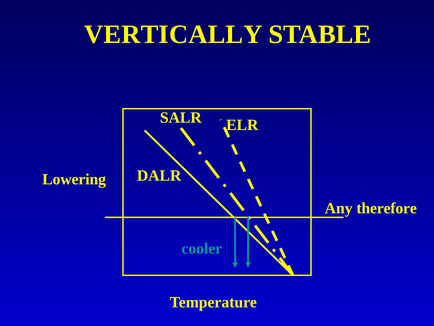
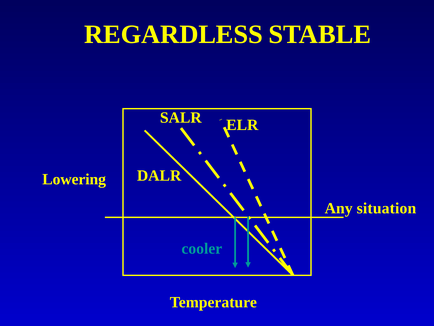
VERTICALLY: VERTICALLY -> REGARDLESS
therefore: therefore -> situation
